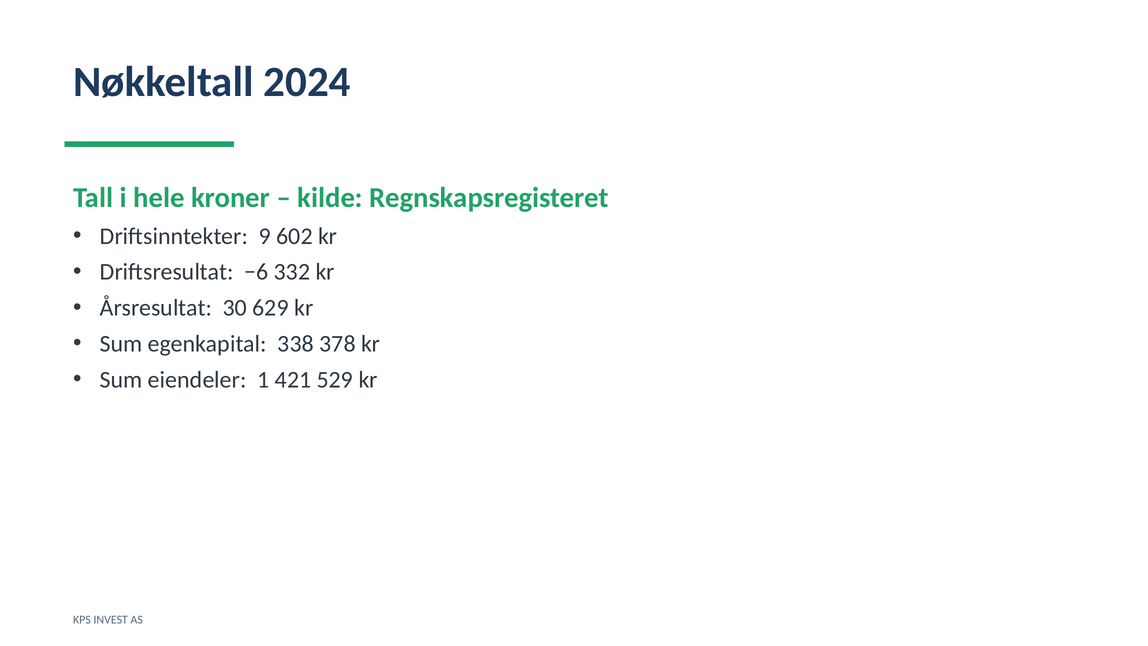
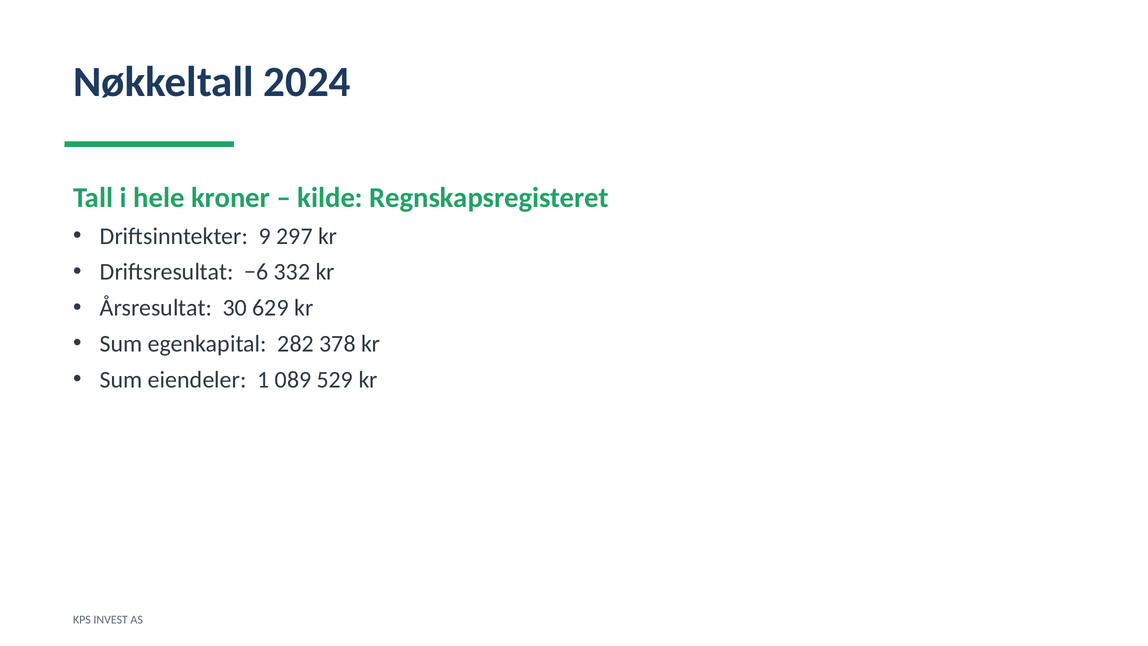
602: 602 -> 297
338: 338 -> 282
421: 421 -> 089
